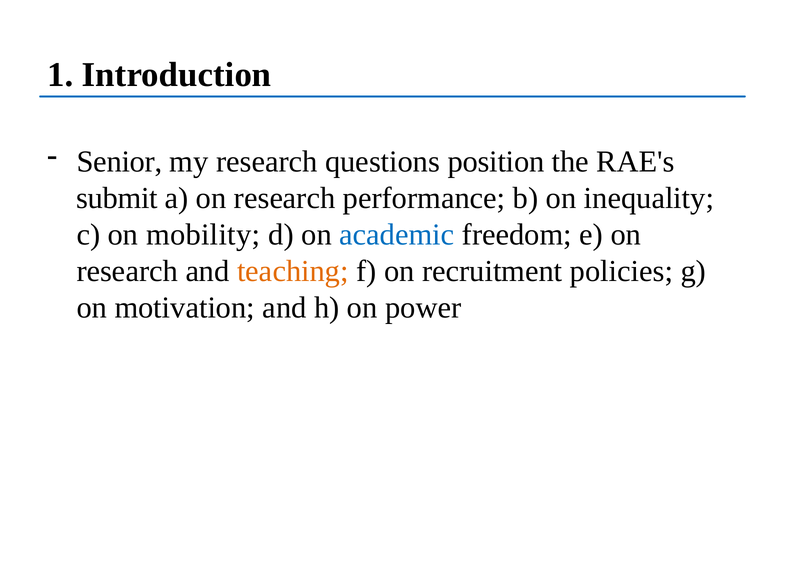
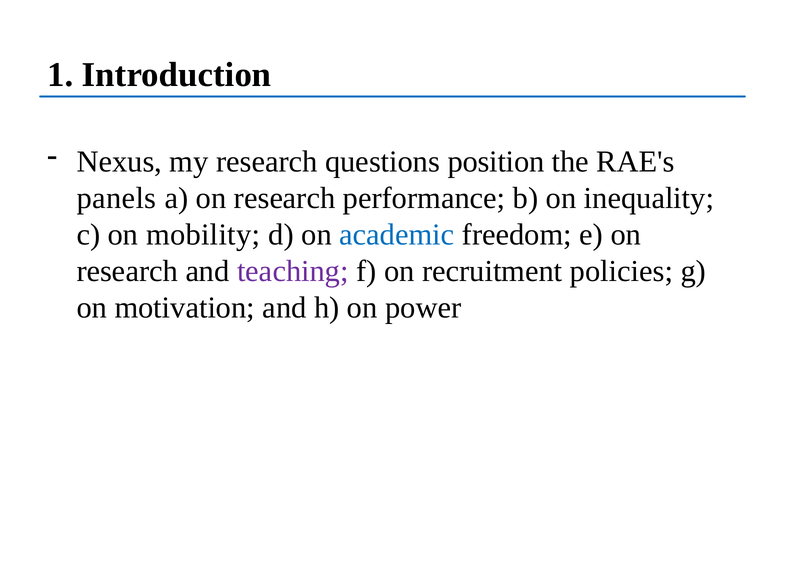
Senior: Senior -> Nexus
submit: submit -> panels
teaching colour: orange -> purple
